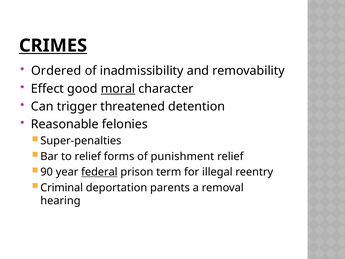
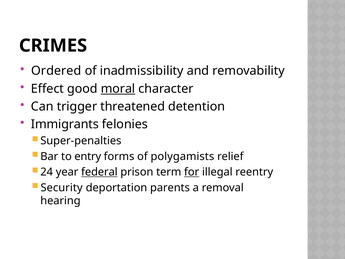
CRIMES underline: present -> none
Reasonable: Reasonable -> Immigrants
to relief: relief -> entry
punishment: punishment -> polygamists
90: 90 -> 24
for underline: none -> present
Criminal: Criminal -> Security
